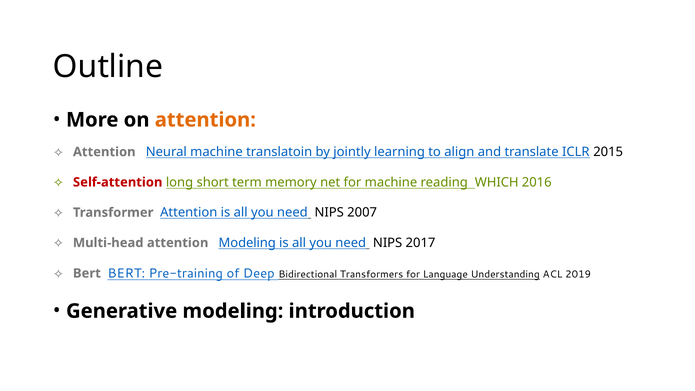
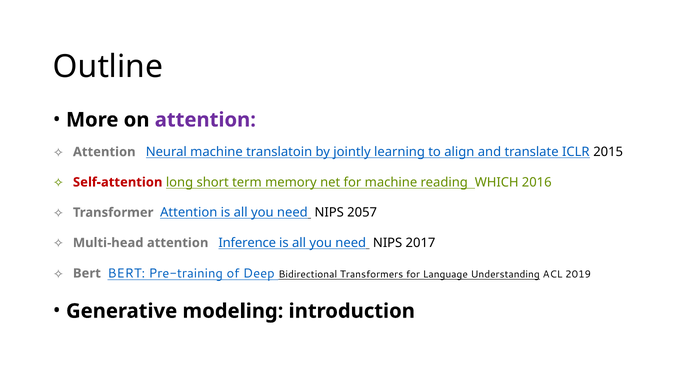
attention at (205, 120) colour: orange -> purple
2007: 2007 -> 2057
attention Modeling: Modeling -> Inference
